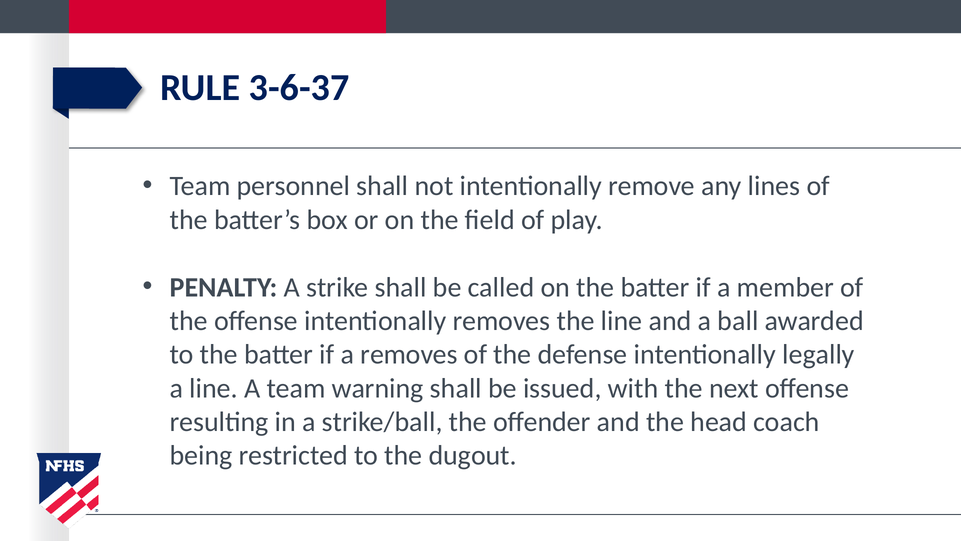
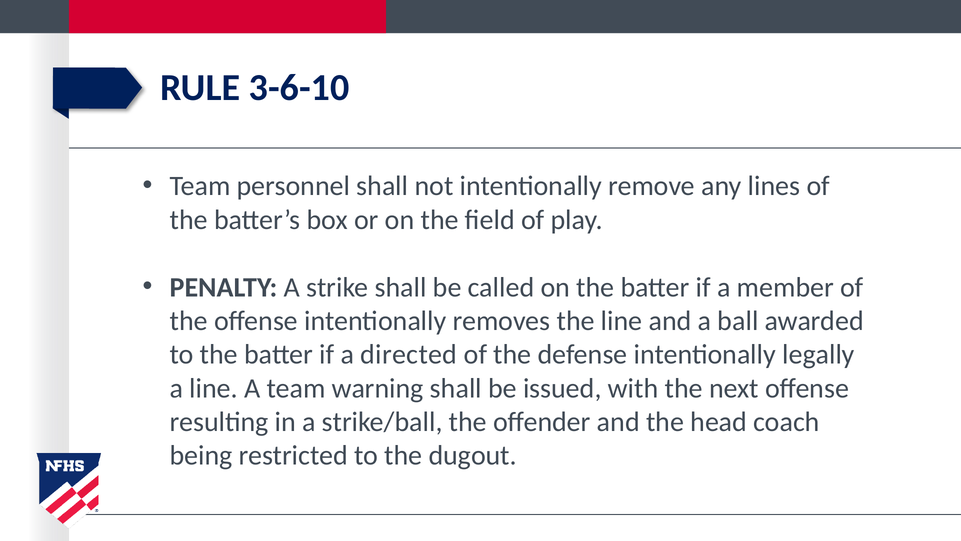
3-6-37: 3-6-37 -> 3-6-10
a removes: removes -> directed
